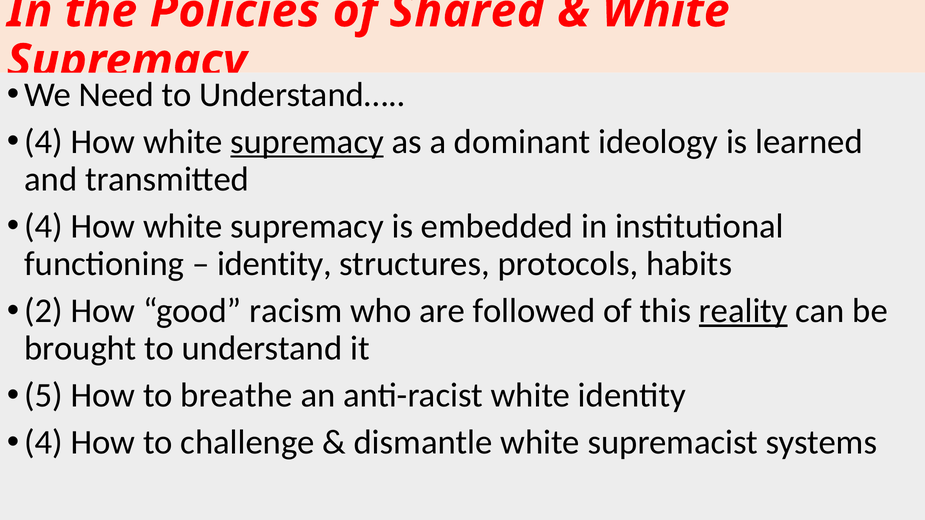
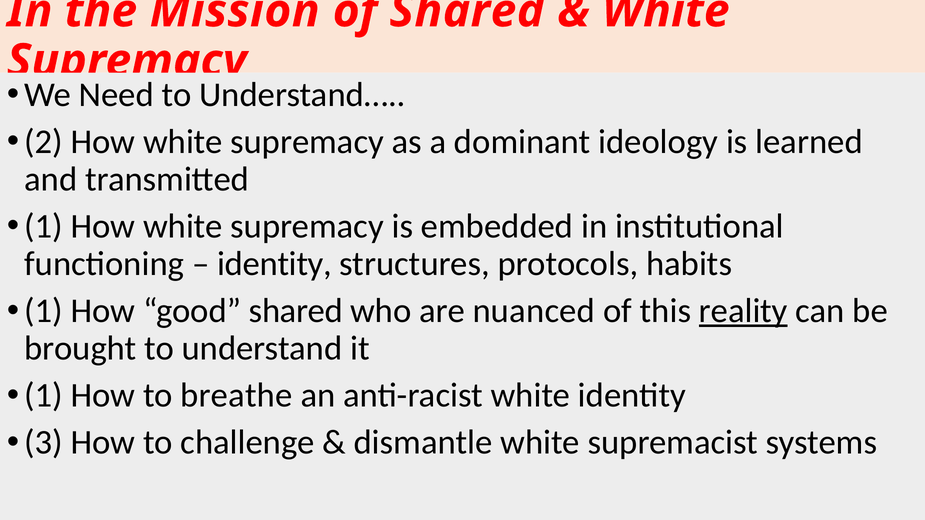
Policies: Policies -> Mission
4 at (44, 142): 4 -> 2
supremacy at (307, 142) underline: present -> none
4 at (44, 226): 4 -> 1
2 at (44, 311): 2 -> 1
good racism: racism -> shared
followed: followed -> nuanced
5 at (44, 396): 5 -> 1
4 at (44, 443): 4 -> 3
